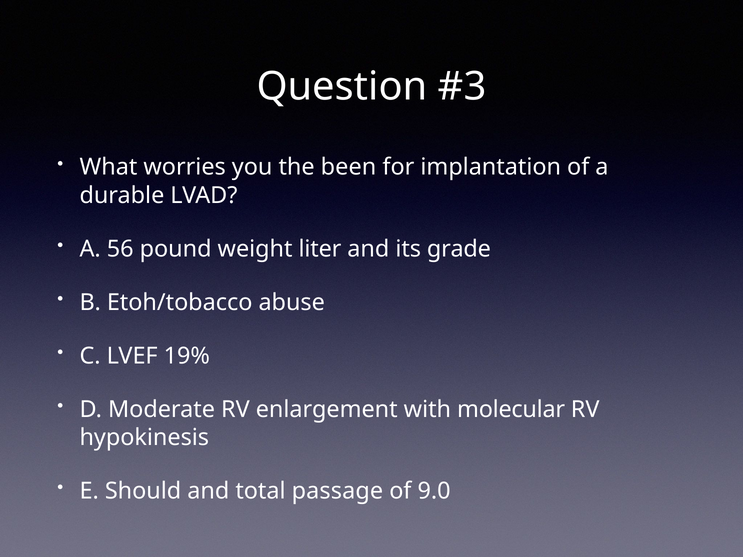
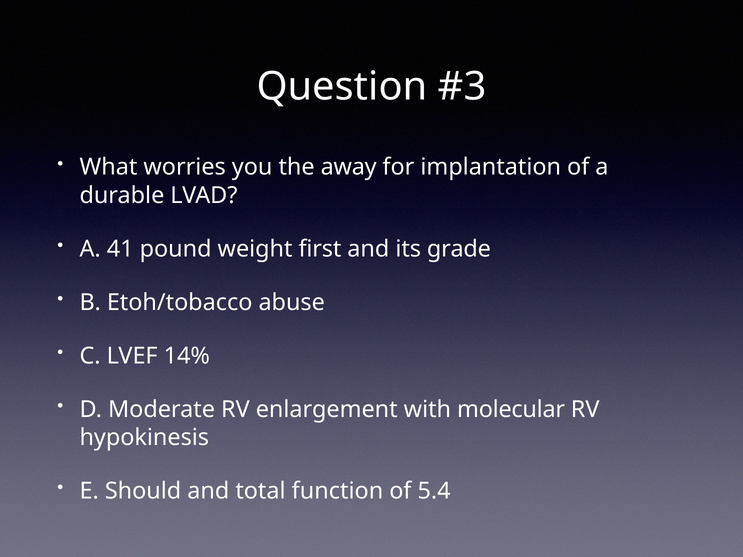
been: been -> away
56: 56 -> 41
liter: liter -> first
19%: 19% -> 14%
passage: passage -> function
9.0: 9.0 -> 5.4
